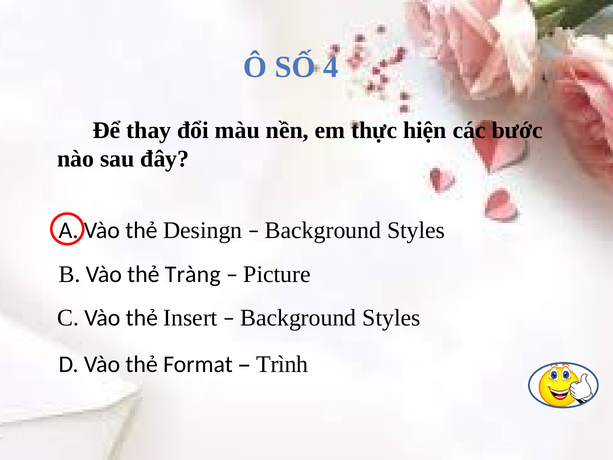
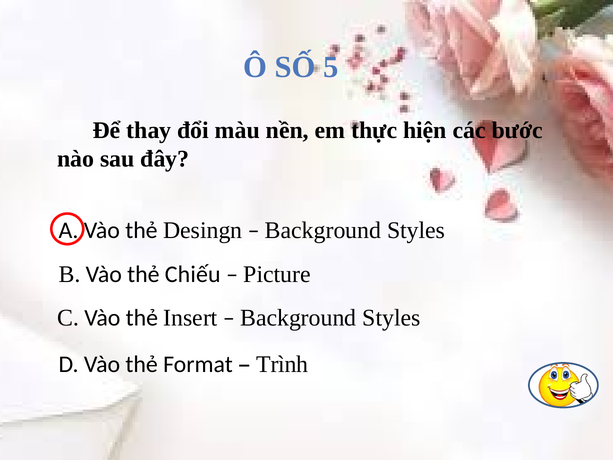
4: 4 -> 5
Tràng: Tràng -> Chiếu
